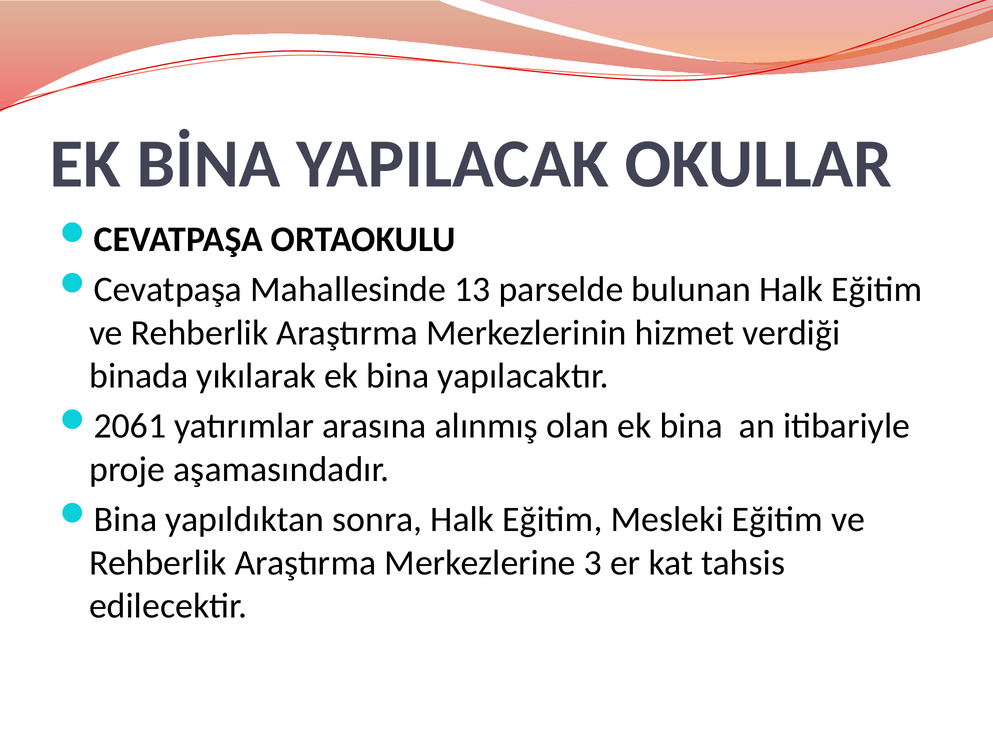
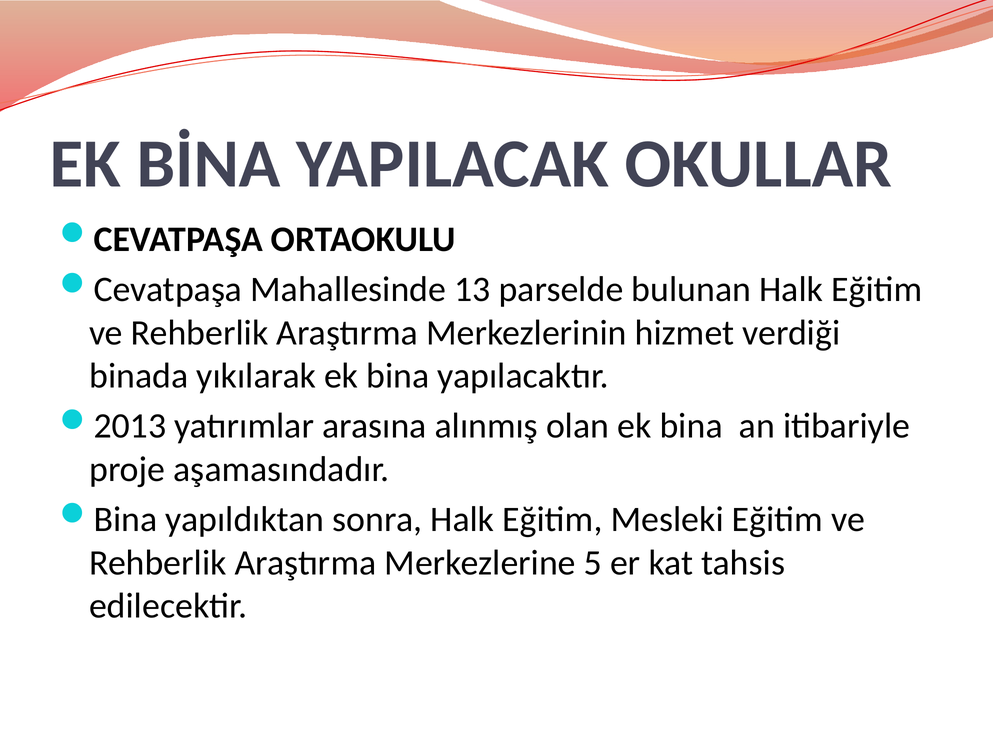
2061: 2061 -> 2013
3: 3 -> 5
